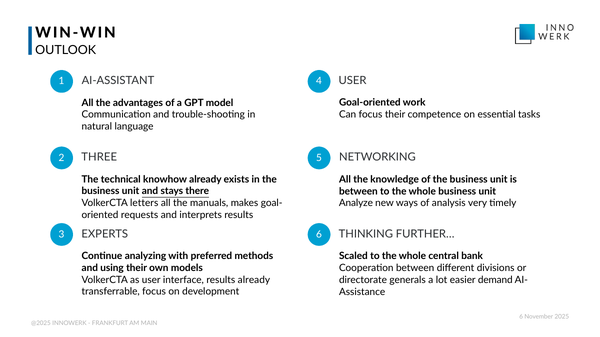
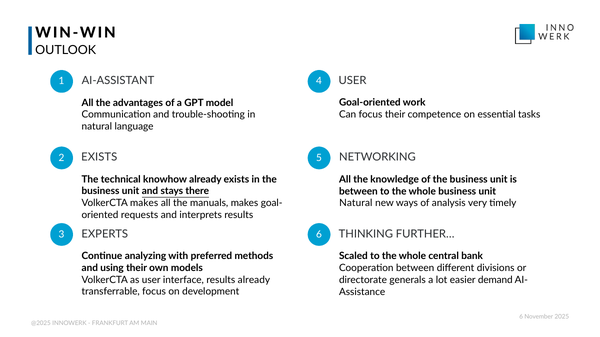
THREE at (99, 157): THREE -> EXISTS
VolkerCTA letters: letters -> makes
Analyze at (356, 203): Analyze -> Natural
